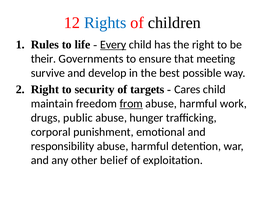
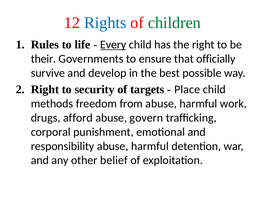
children colour: black -> green
meeting: meeting -> officially
Cares: Cares -> Place
maintain: maintain -> methods
from underline: present -> none
public: public -> afford
hunger: hunger -> govern
